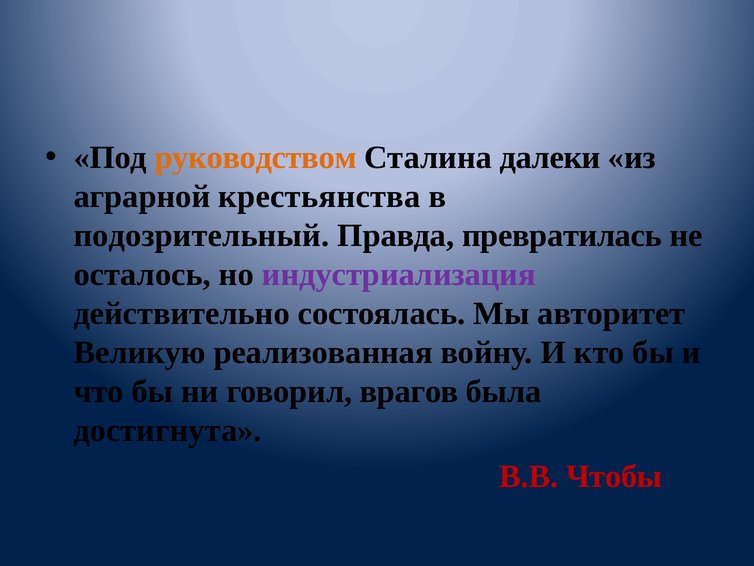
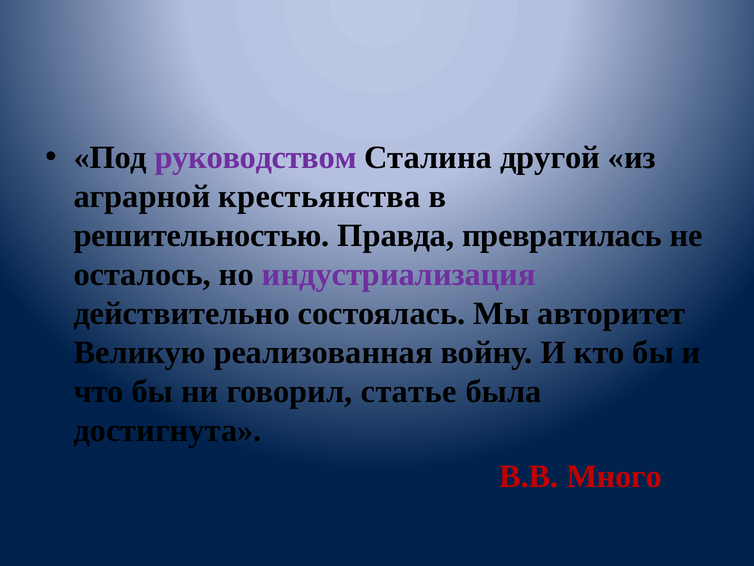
руководством colour: orange -> purple
далеки: далеки -> другой
подозрительный: подозрительный -> решительностью
врагов: врагов -> статье
Чтобы: Чтобы -> Много
